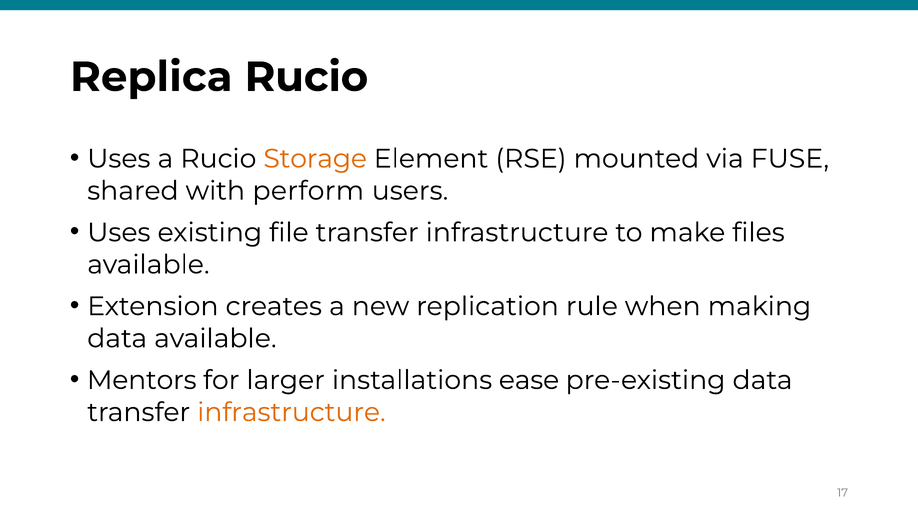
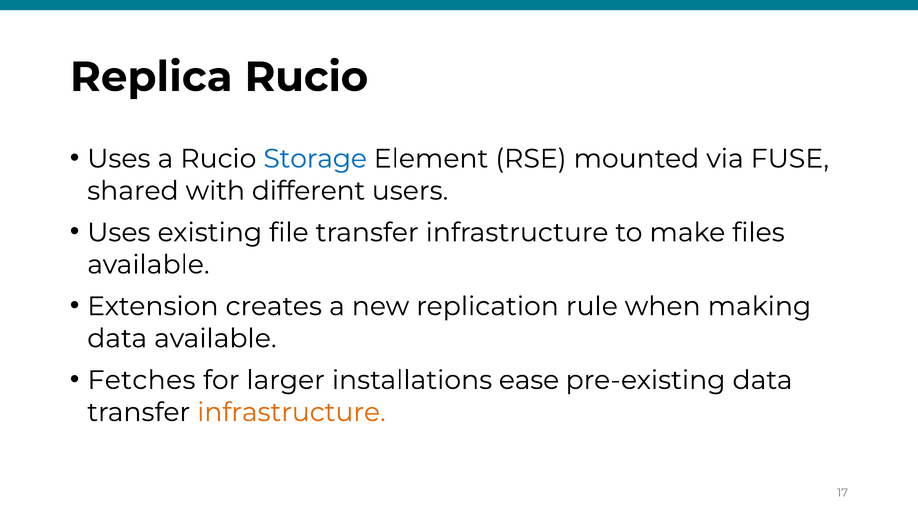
Storage colour: orange -> blue
perform: perform -> different
Mentors: Mentors -> Fetches
